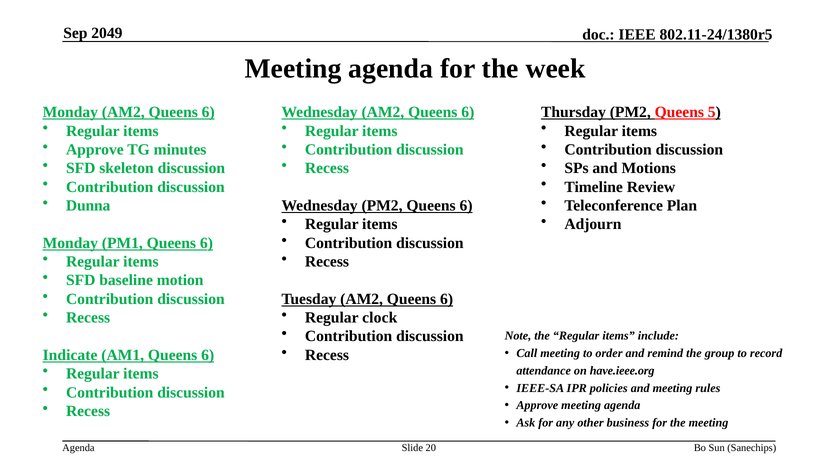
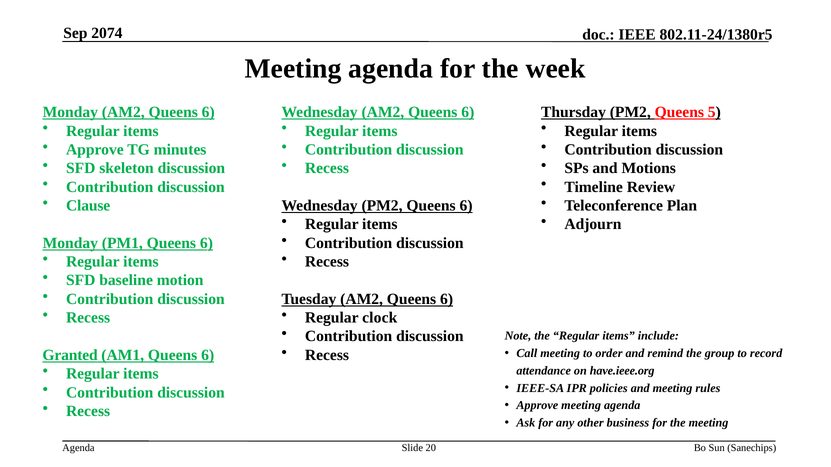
2049: 2049 -> 2074
Dunna: Dunna -> Clause
Indicate: Indicate -> Granted
